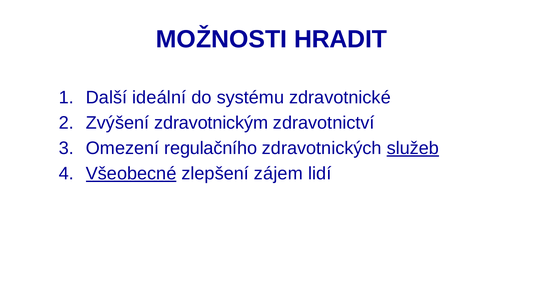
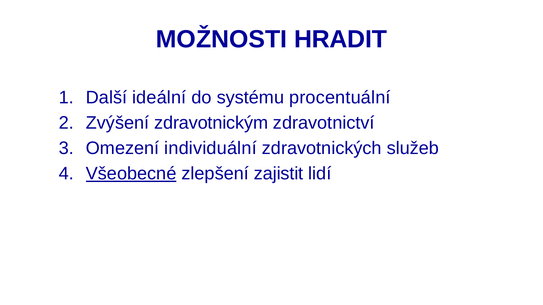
zdravotnické: zdravotnické -> procentuální
regulačního: regulačního -> individuální
služeb underline: present -> none
zájem: zájem -> zajistit
